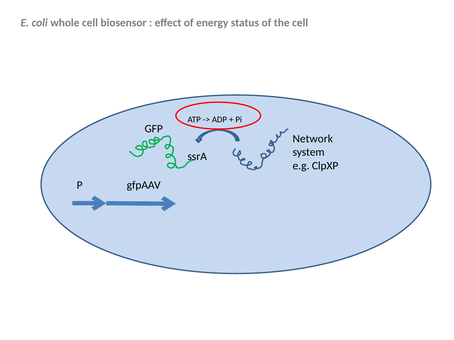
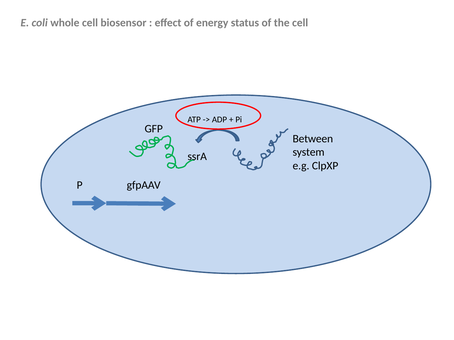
Network: Network -> Between
